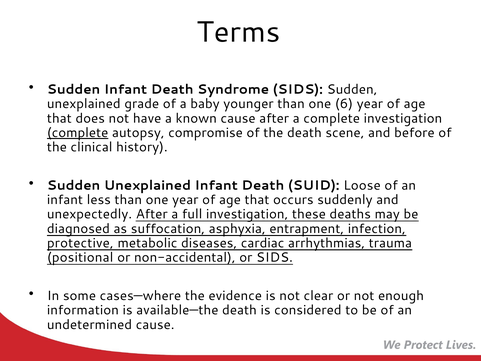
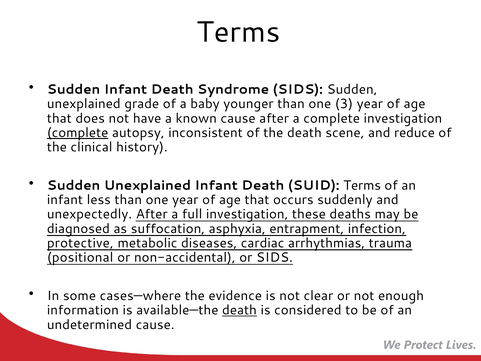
6: 6 -> 3
compromise: compromise -> inconsistent
before: before -> reduce
SUID Loose: Loose -> Terms
death at (239, 310) underline: none -> present
